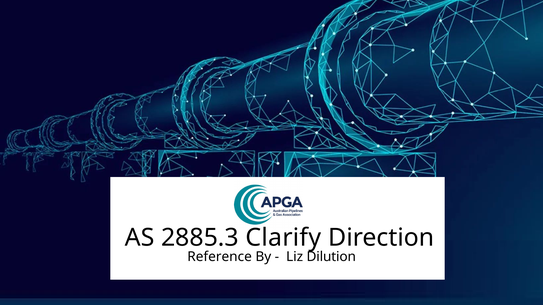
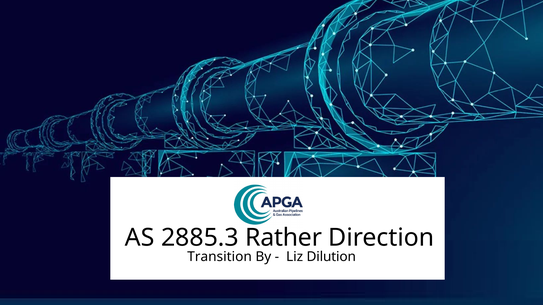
Clarify: Clarify -> Rather
Reference: Reference -> Transition
